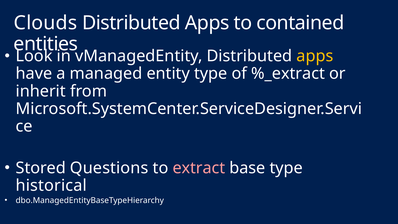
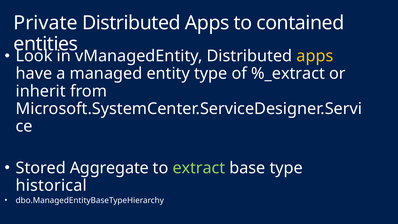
Clouds: Clouds -> Private
Questions: Questions -> Aggregate
extract at (199, 168) colour: pink -> light green
